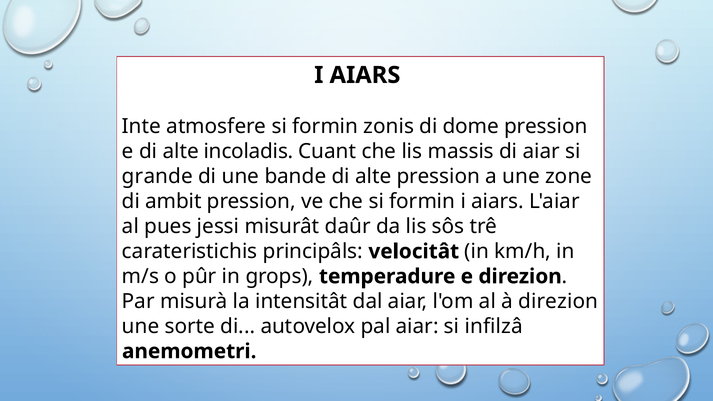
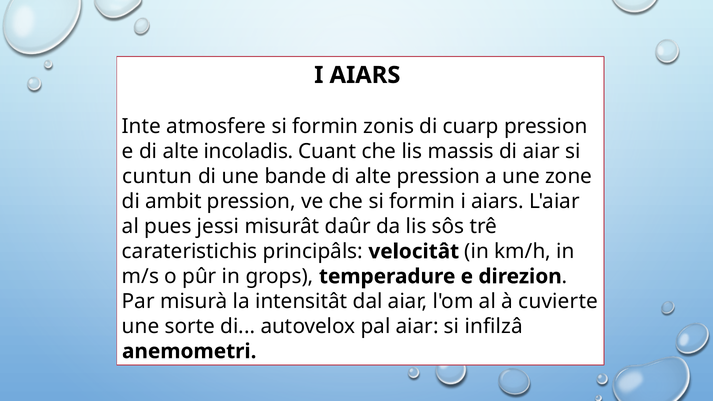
dome: dome -> cuarp
grande: grande -> cuntun
à direzion: direzion -> cuvierte
